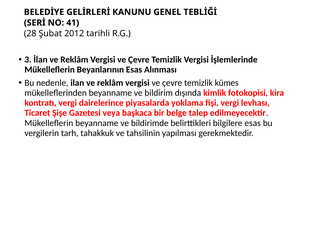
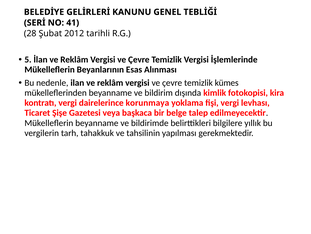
3: 3 -> 5
piyasalarda: piyasalarda -> korunmaya
bilgilere esas: esas -> yıllık
